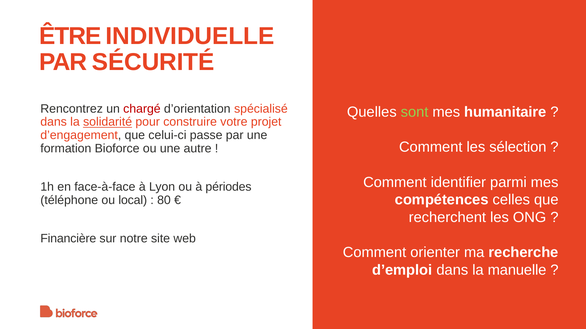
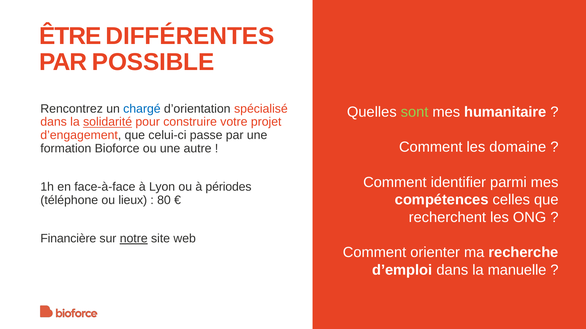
INDIVIDUELLE: INDIVIDUELLE -> DIFFÉRENTES
SÉCURITÉ: SÉCURITÉ -> POSSIBLE
chargé colour: red -> blue
sélection: sélection -> domaine
local: local -> lieux
notre underline: none -> present
